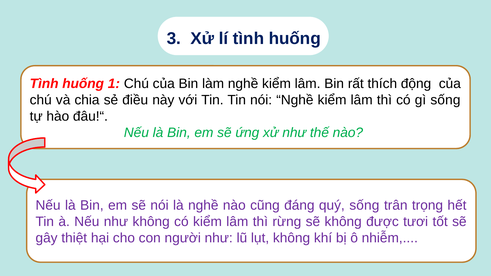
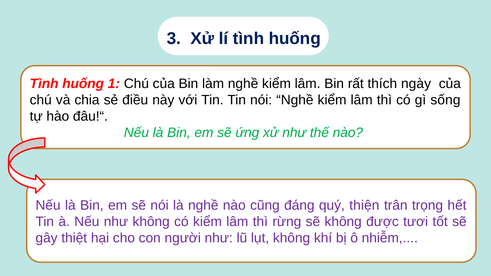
động: động -> ngày
quý sống: sống -> thiện
